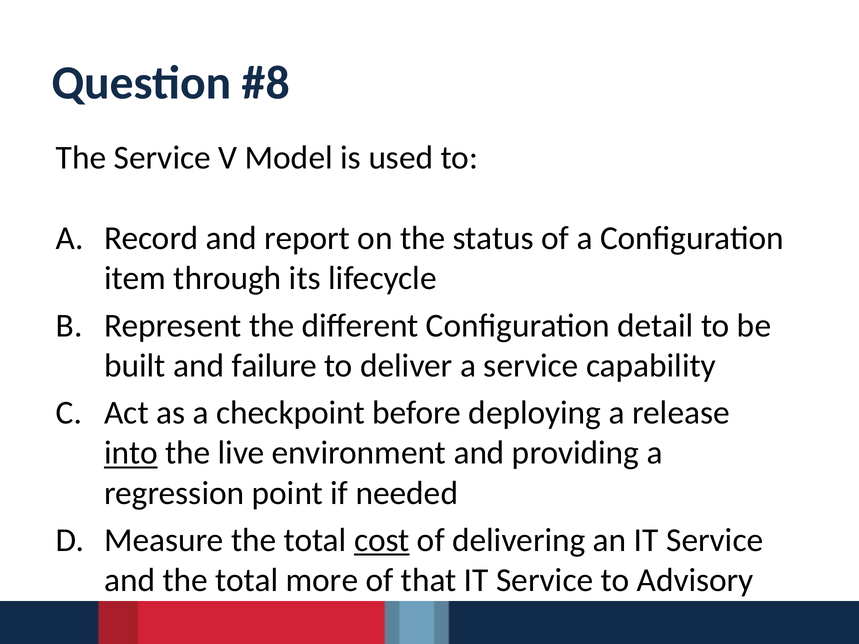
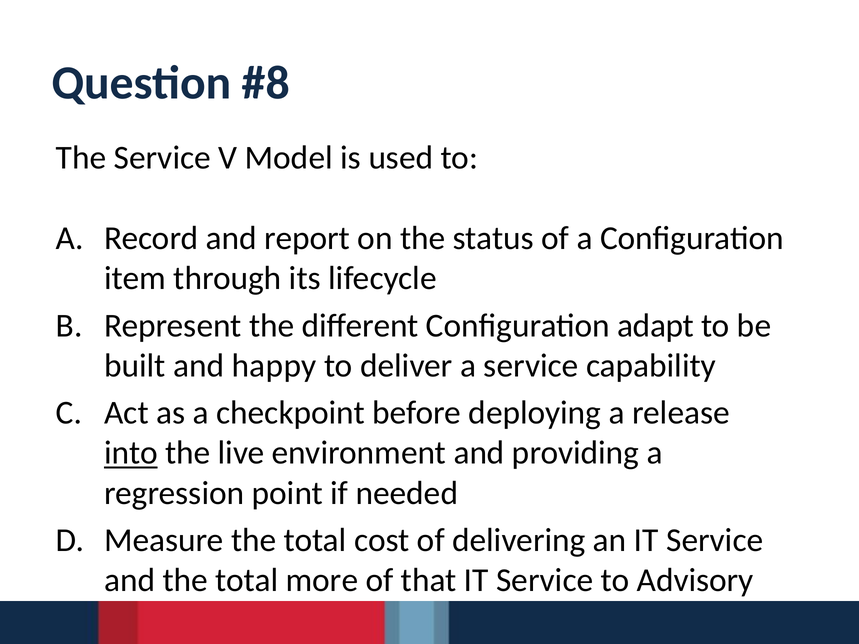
detail: detail -> adapt
failure: failure -> happy
cost underline: present -> none
